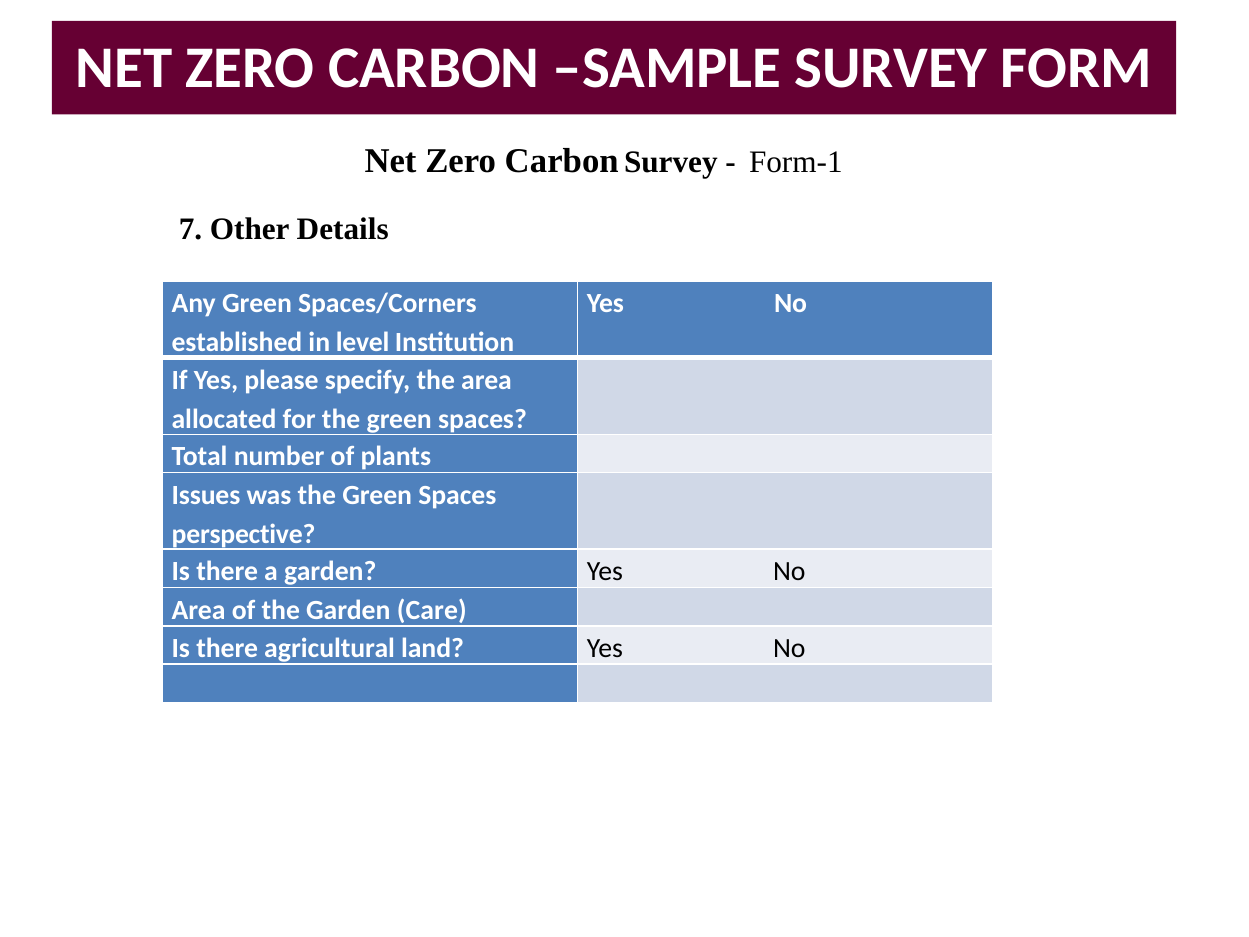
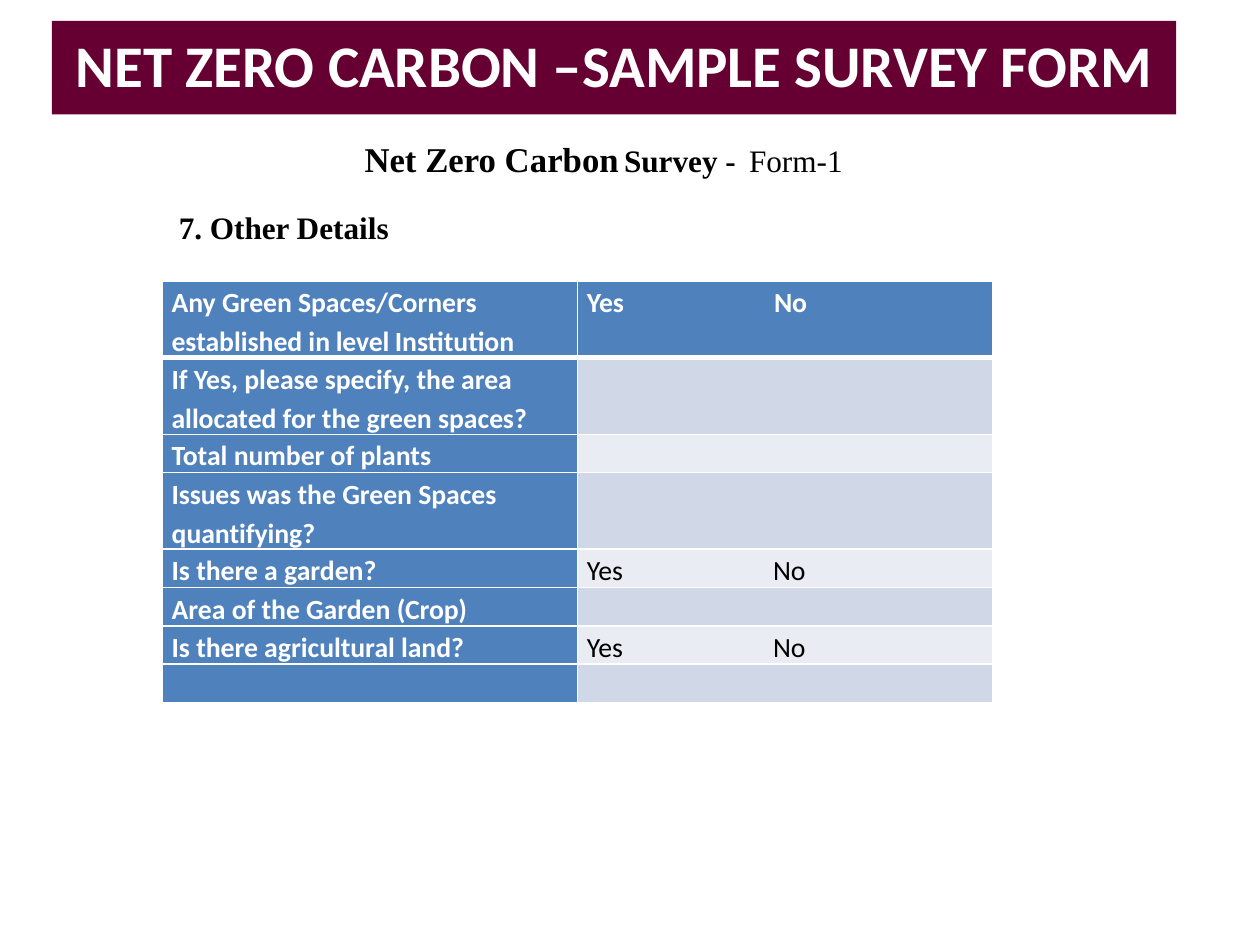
perspective: perspective -> quantifying
Care: Care -> Crop
